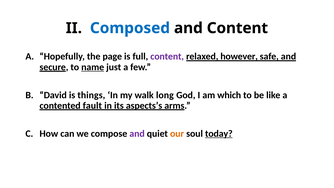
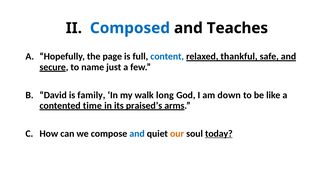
and Content: Content -> Teaches
content at (167, 56) colour: purple -> blue
however: however -> thankful
name underline: present -> none
things: things -> family
which: which -> down
fault: fault -> time
aspects’s: aspects’s -> praised’s
and at (137, 134) colour: purple -> blue
